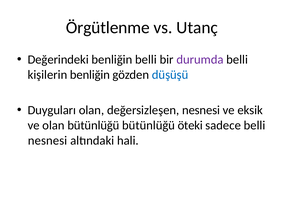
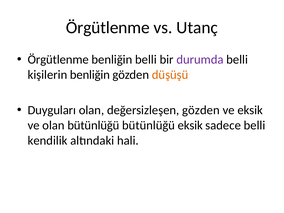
Değerindeki at (58, 60): Değerindeki -> Örgütlenme
düşüşü colour: blue -> orange
değersizleşen nesnesi: nesnesi -> gözden
bütünlüğü öteki: öteki -> eksik
nesnesi at (48, 140): nesnesi -> kendilik
